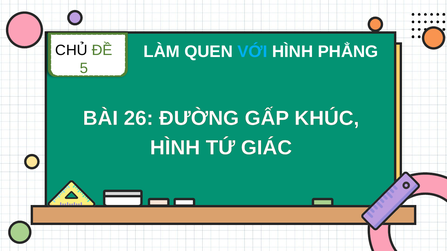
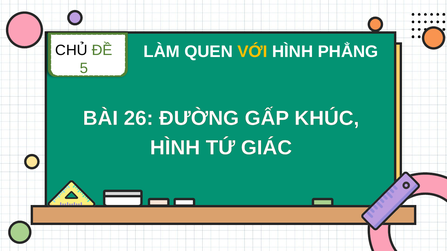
VỚI colour: light blue -> yellow
